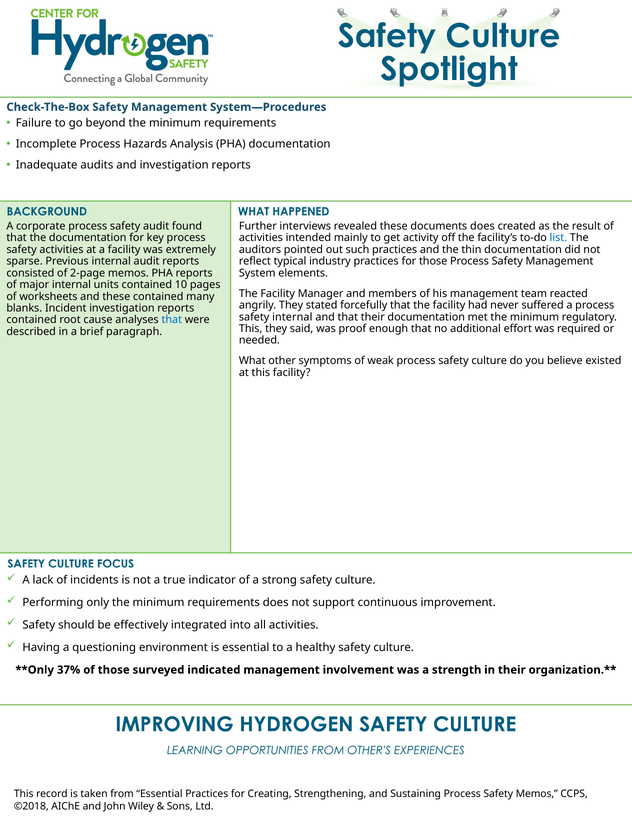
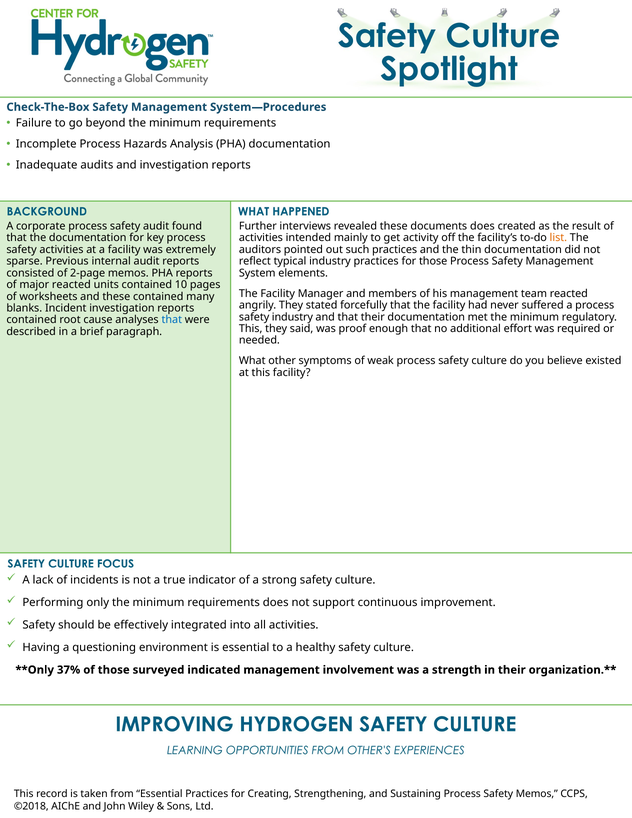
list colour: blue -> orange
major internal: internal -> reacted
safety internal: internal -> industry
